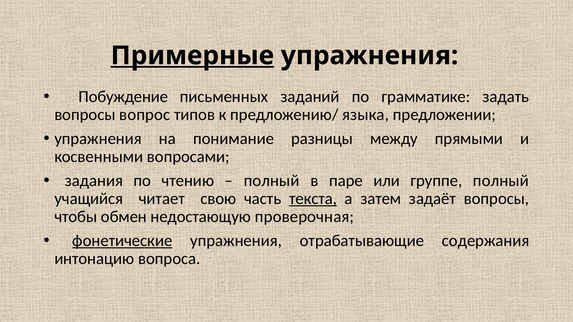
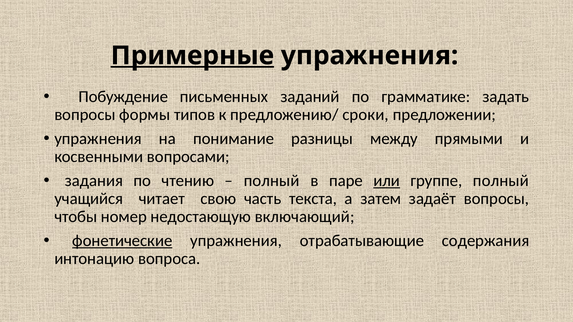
вопрос: вопрос -> формы
языка: языка -> сроки
или underline: none -> present
текста underline: present -> none
обмен: обмен -> номер
проверочная: проверочная -> включающий
